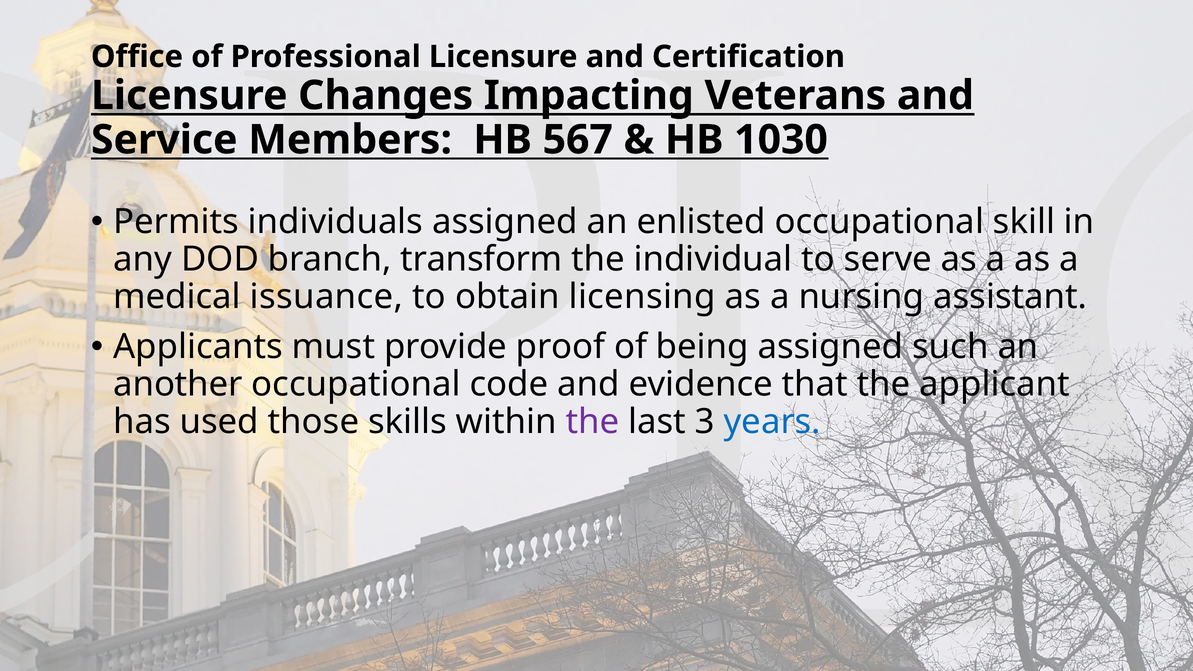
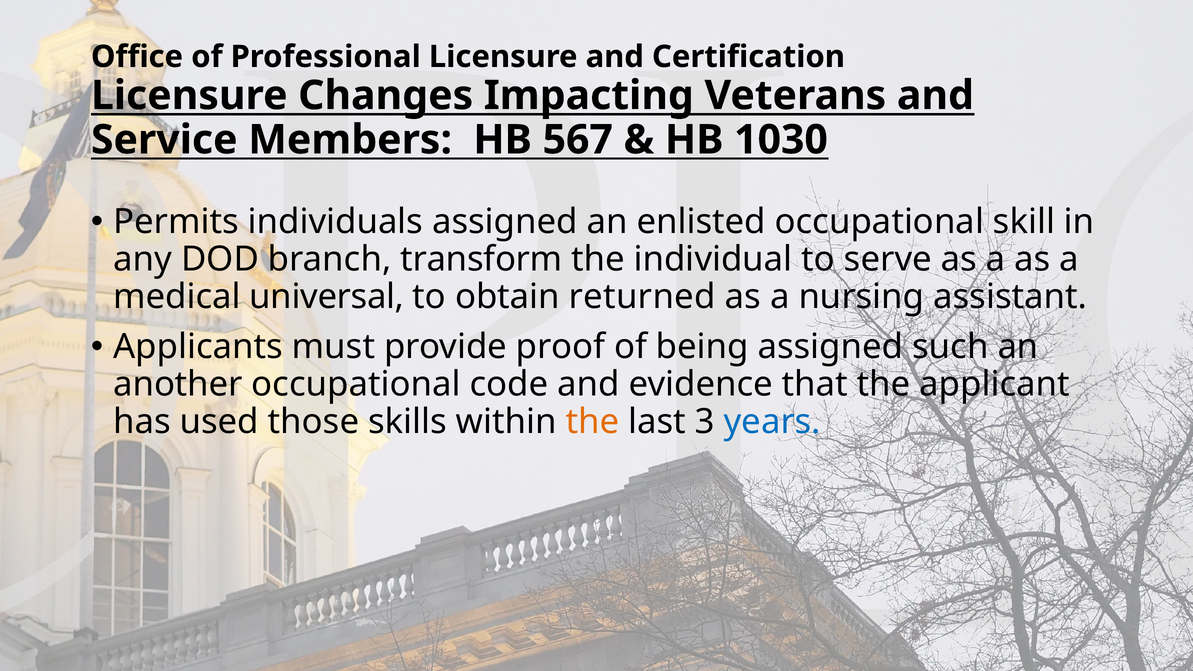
issuance: issuance -> universal
licensing: licensing -> returned
the at (592, 422) colour: purple -> orange
